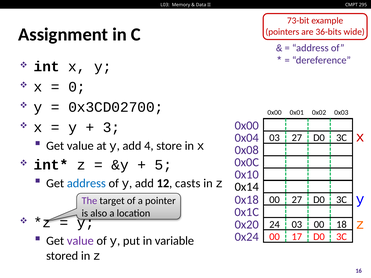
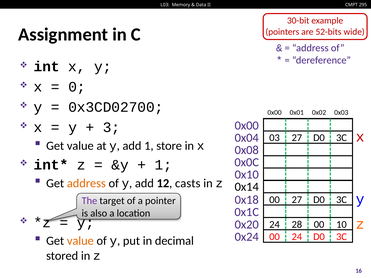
73-bit: 73-bit -> 30-bit
36-bits: 36-bits -> 52-bits
add 4: 4 -> 1
5 at (163, 165): 5 -> 1
address at (86, 183) colour: blue -> orange
24 03: 03 -> 28
18: 18 -> 10
00 17: 17 -> 24
value at (80, 241) colour: purple -> orange
variable: variable -> decimal
